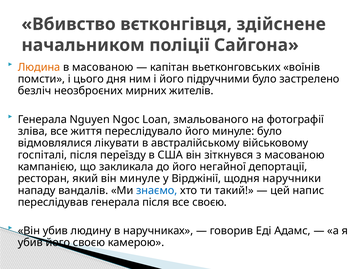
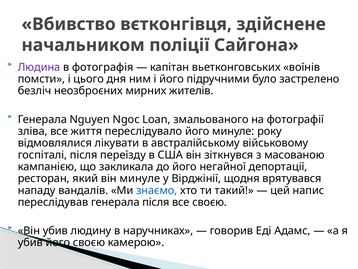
Людина colour: orange -> purple
в масованою: масованою -> фотографія
минуле було: було -> року
наручники: наручники -> врятувався
